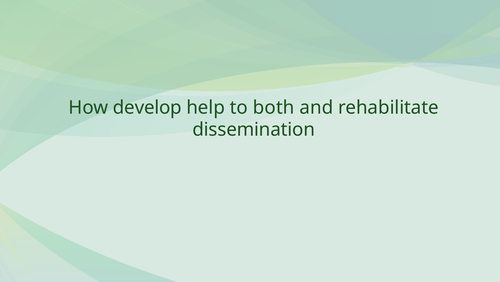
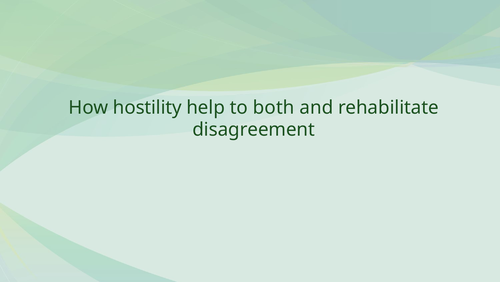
develop: develop -> hostility
dissemination: dissemination -> disagreement
